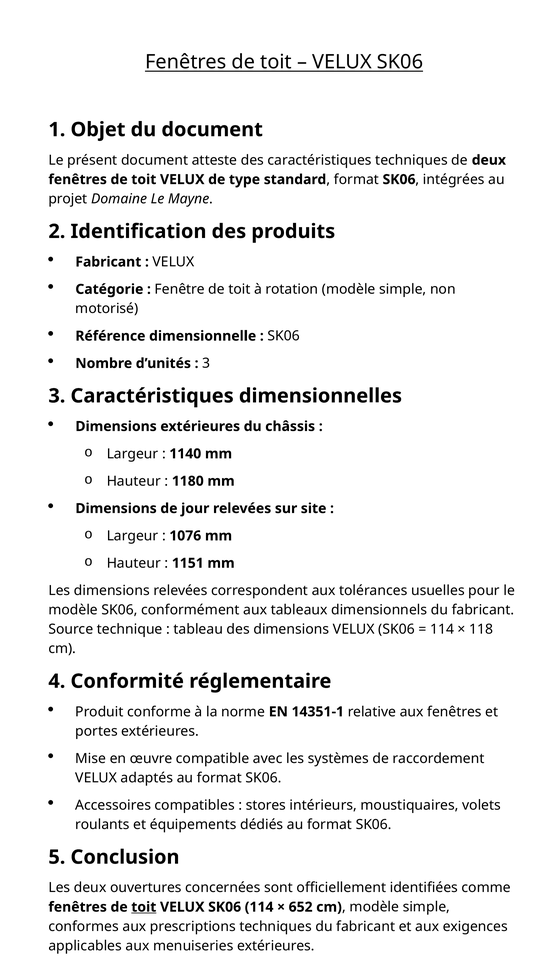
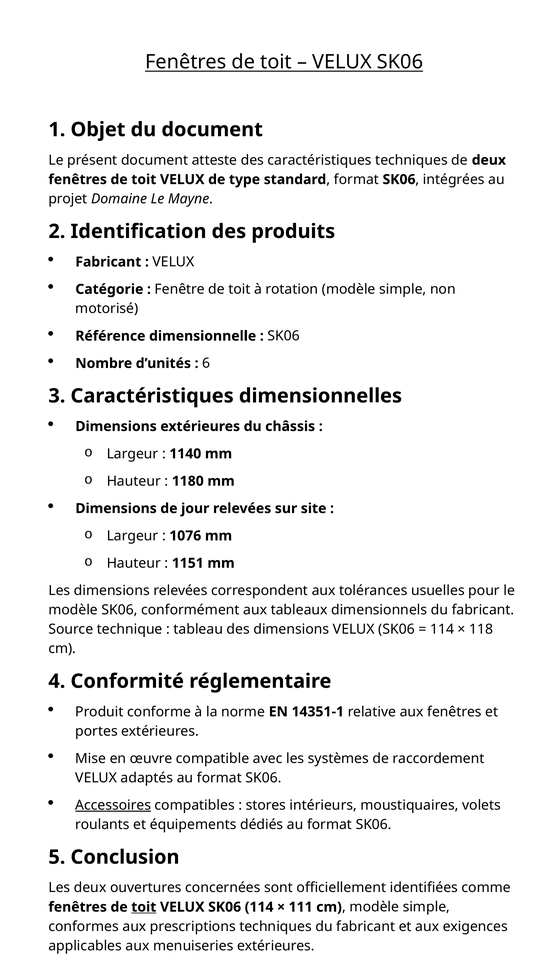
3 at (206, 364): 3 -> 6
Accessoires underline: none -> present
652: 652 -> 111
